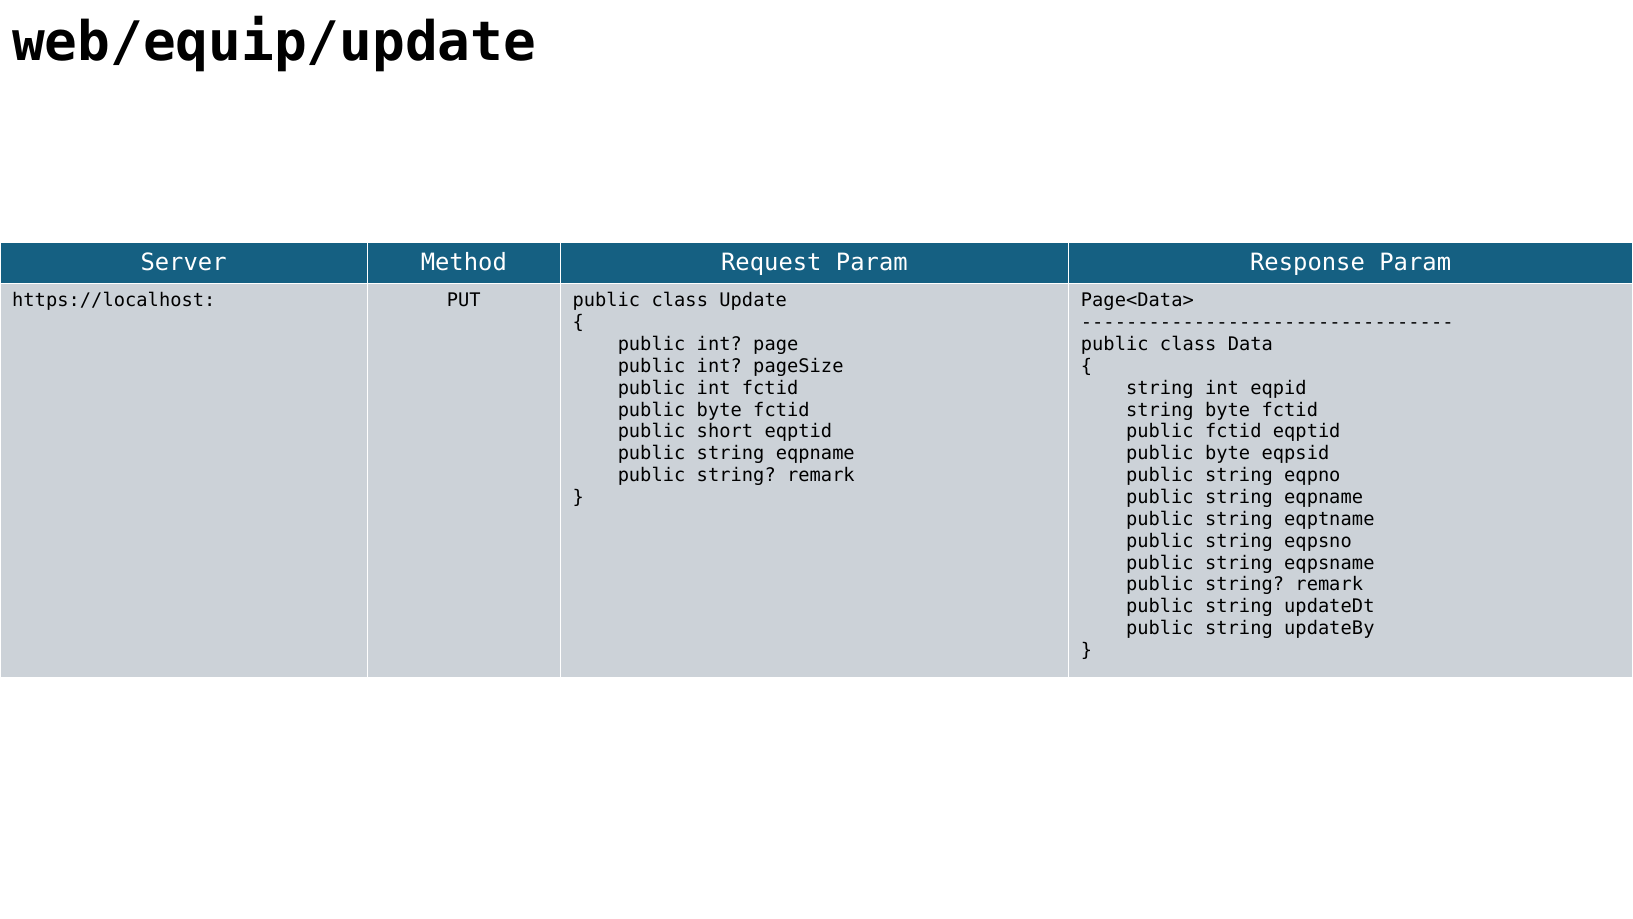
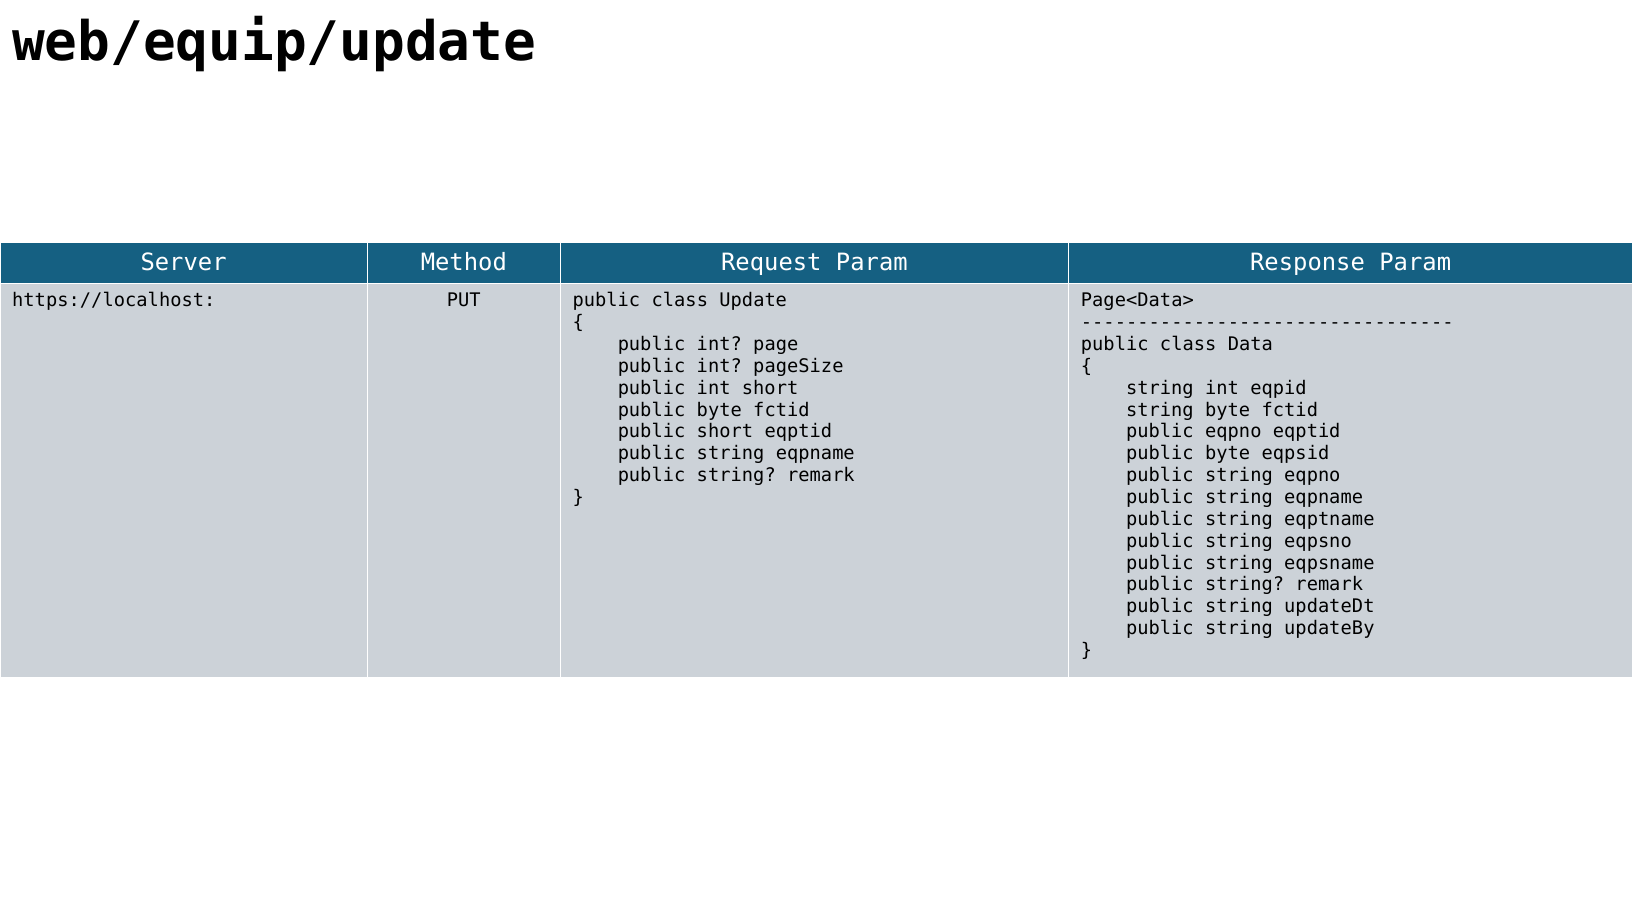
int fctid: fctid -> short
public fctid: fctid -> eqpno
